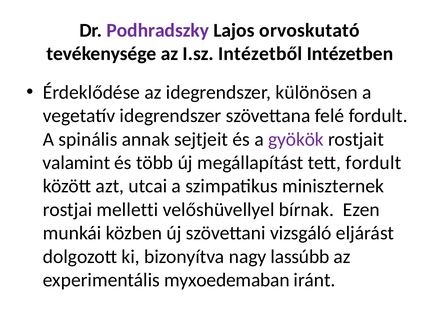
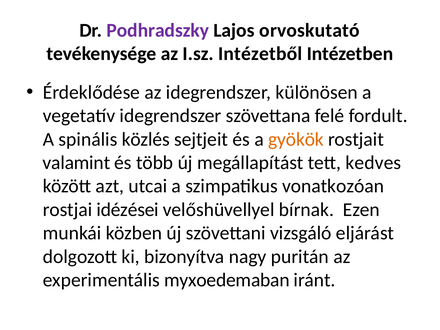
annak: annak -> közlés
gyökök colour: purple -> orange
tett fordult: fordult -> kedves
miniszternek: miniszternek -> vonatkozóan
melletti: melletti -> idézései
lassúbb: lassúbb -> puritán
